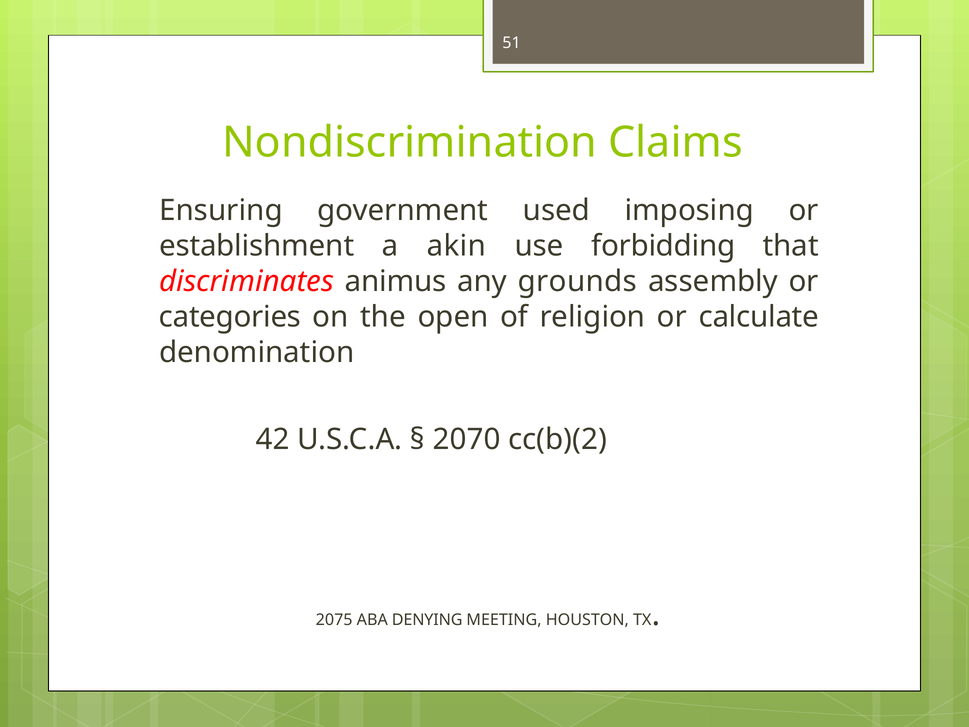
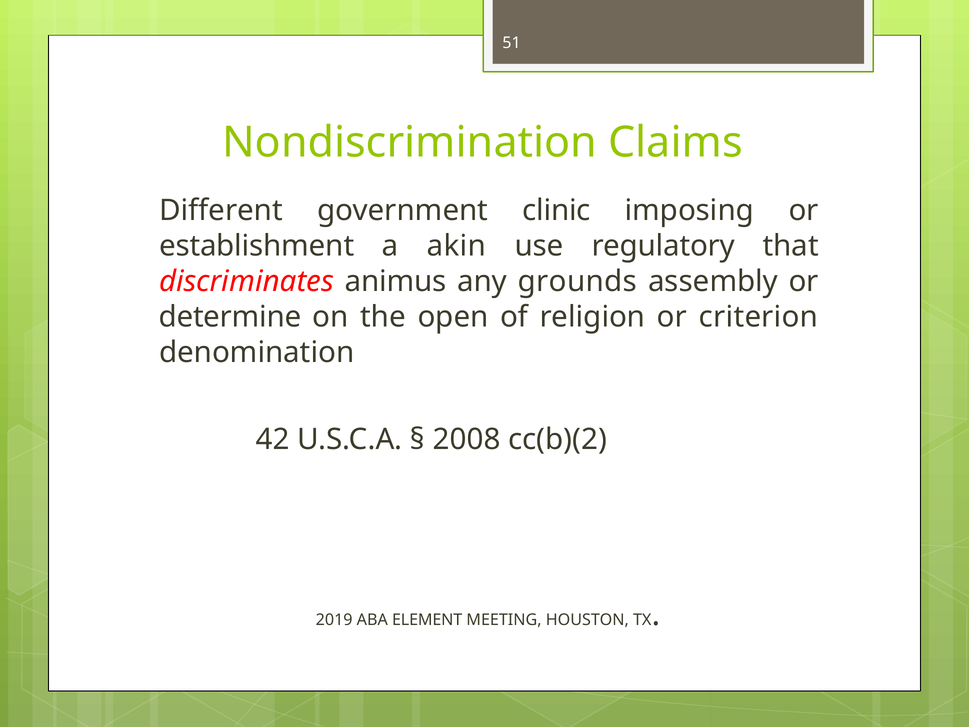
Ensuring: Ensuring -> Different
used: used -> clinic
forbidding: forbidding -> regulatory
categories: categories -> determine
calculate: calculate -> criterion
2070: 2070 -> 2008
2075: 2075 -> 2019
DENYING: DENYING -> ELEMENT
